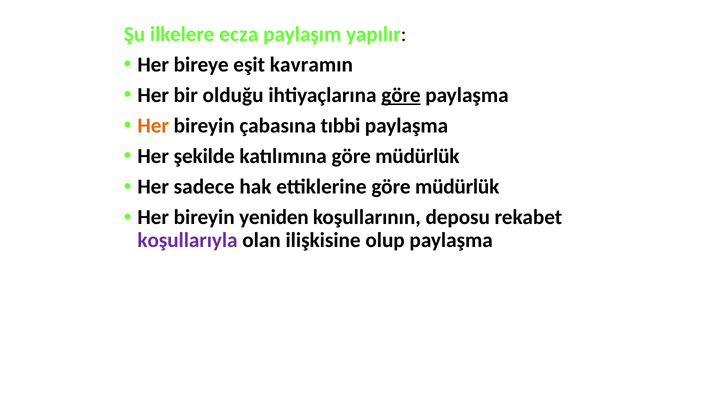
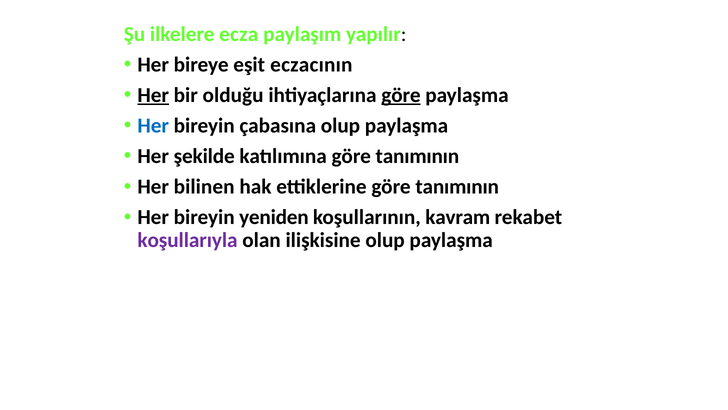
kavramın: kavramın -> eczacının
Her at (153, 95) underline: none -> present
Her at (153, 126) colour: orange -> blue
çabasına tıbbi: tıbbi -> olup
katılımına göre müdürlük: müdürlük -> tanımının
sadece: sadece -> bilinen
ettiklerine göre müdürlük: müdürlük -> tanımının
deposu: deposu -> kavram
